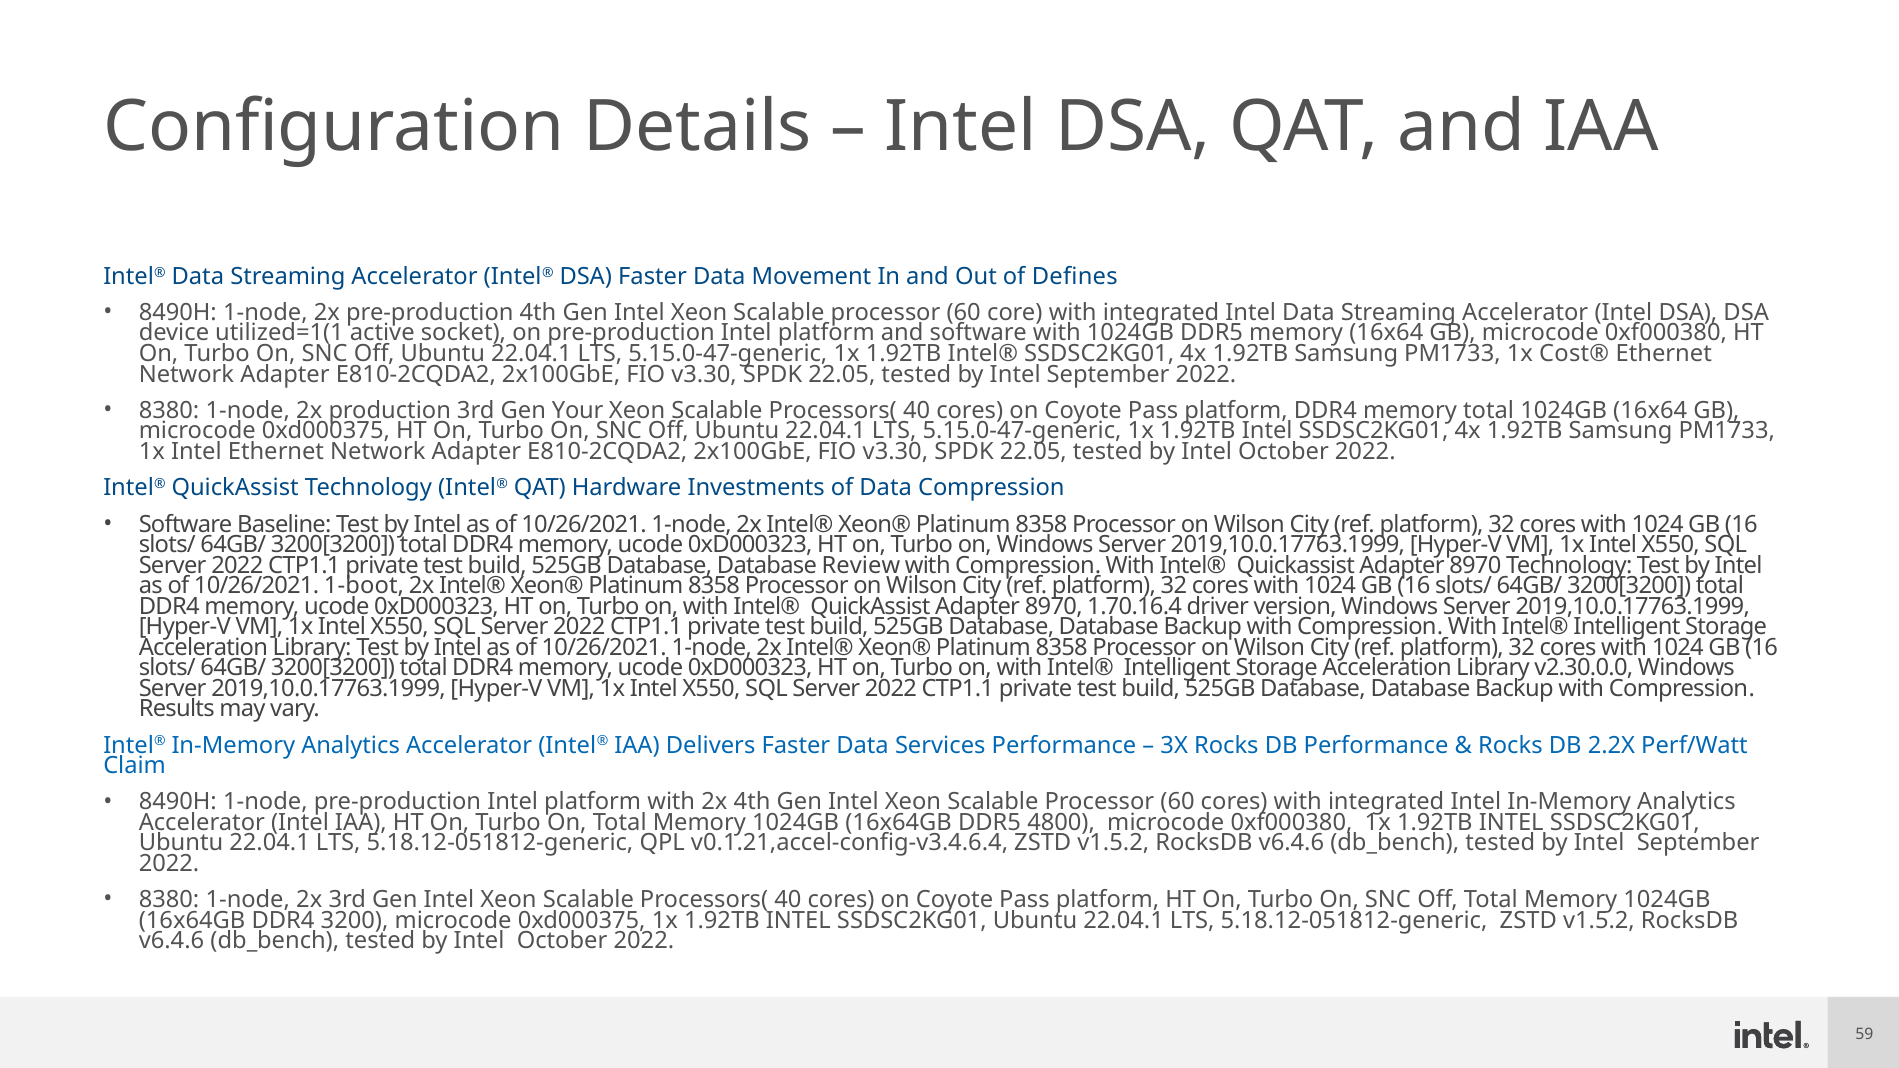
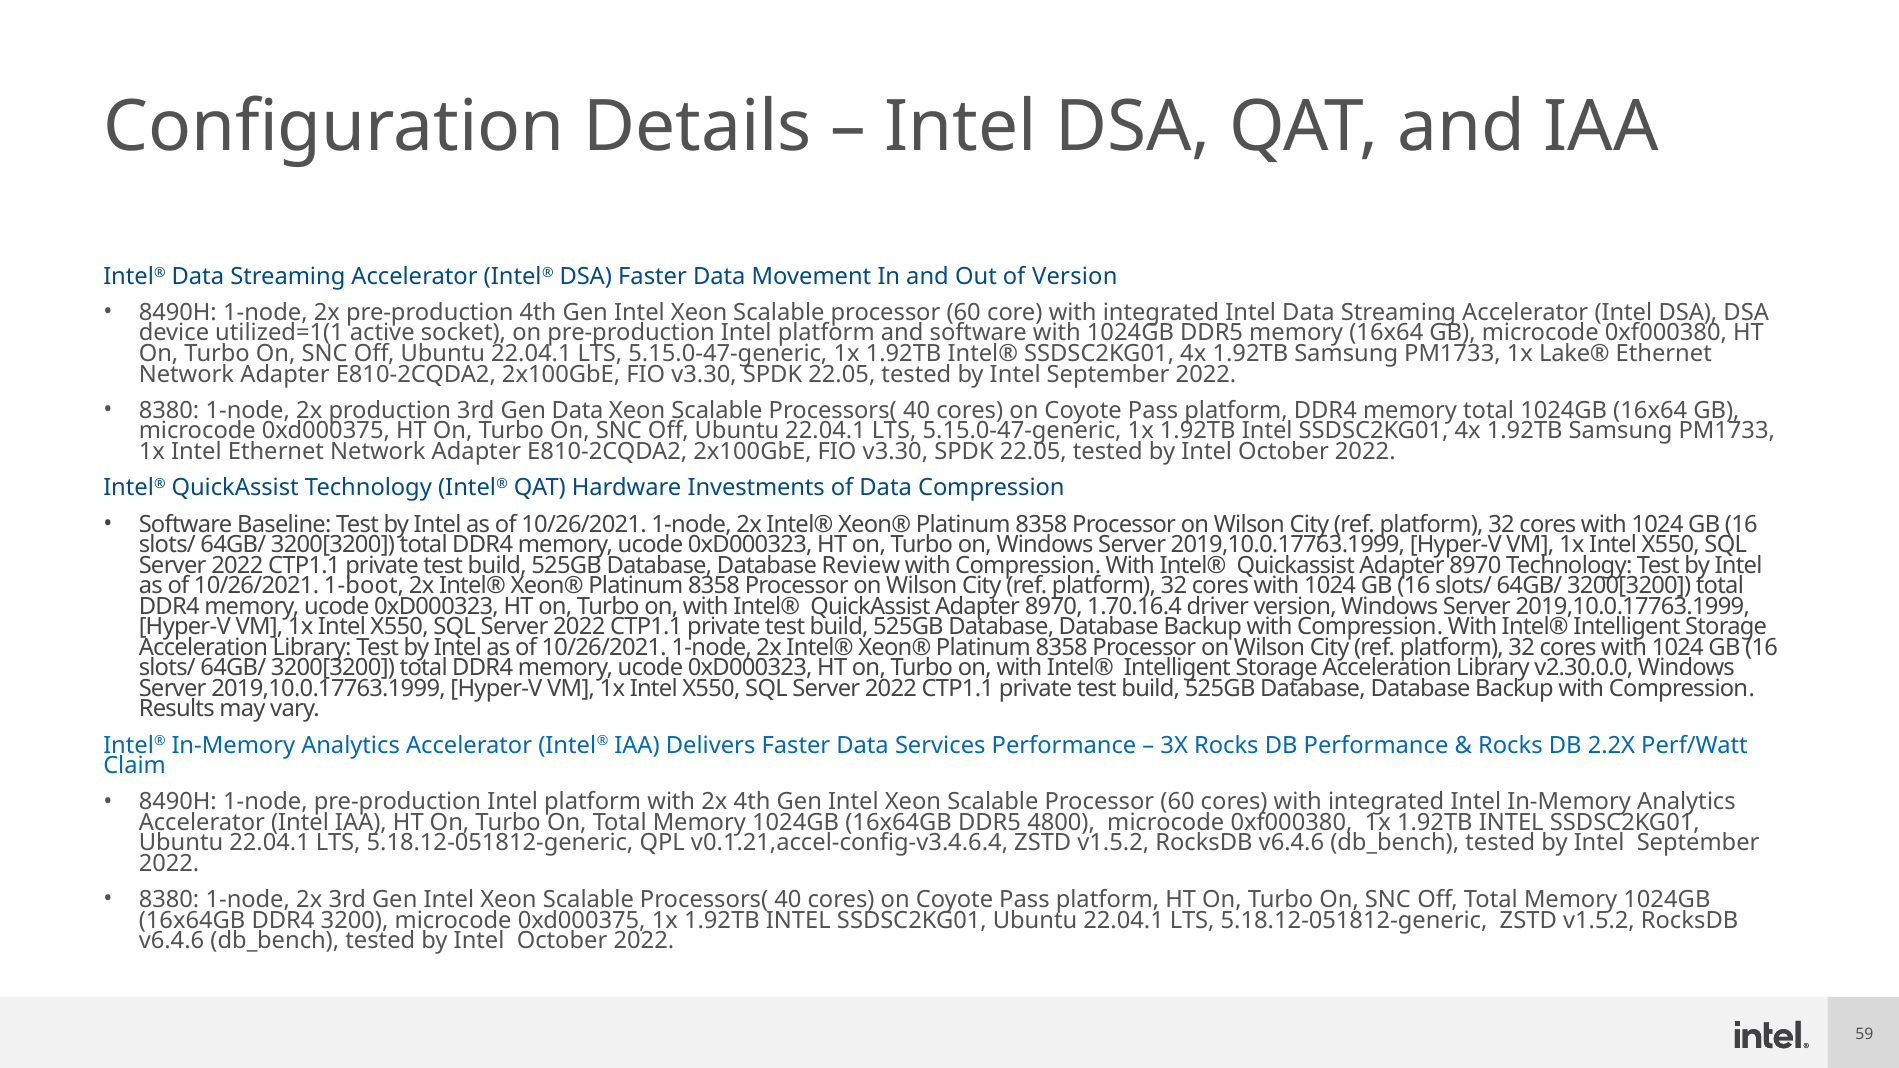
of Defines: Defines -> Version
Cost®: Cost® -> Lake®
Gen Your: Your -> Data
